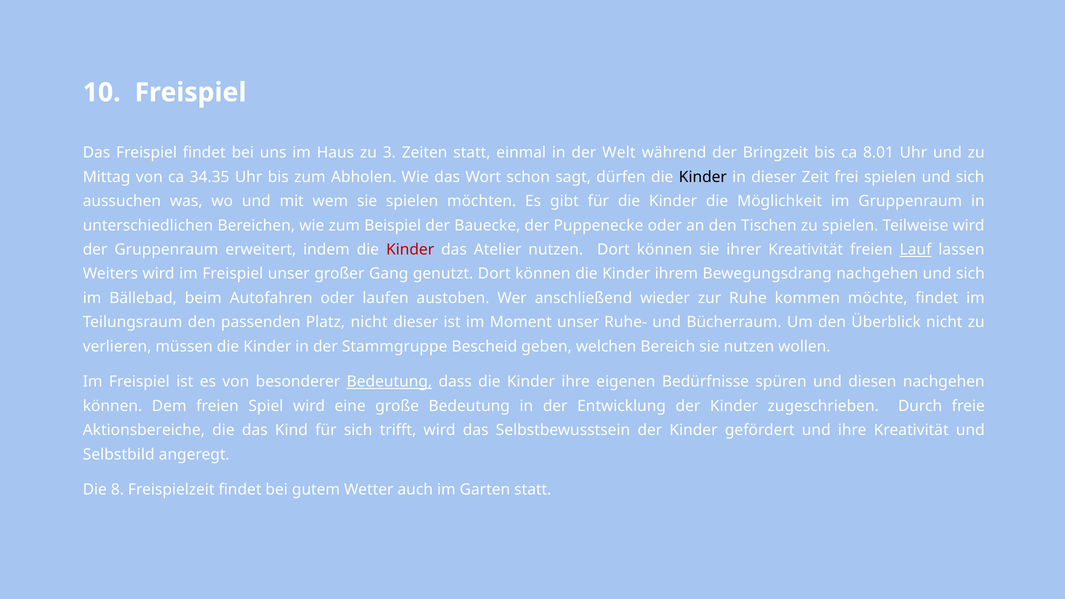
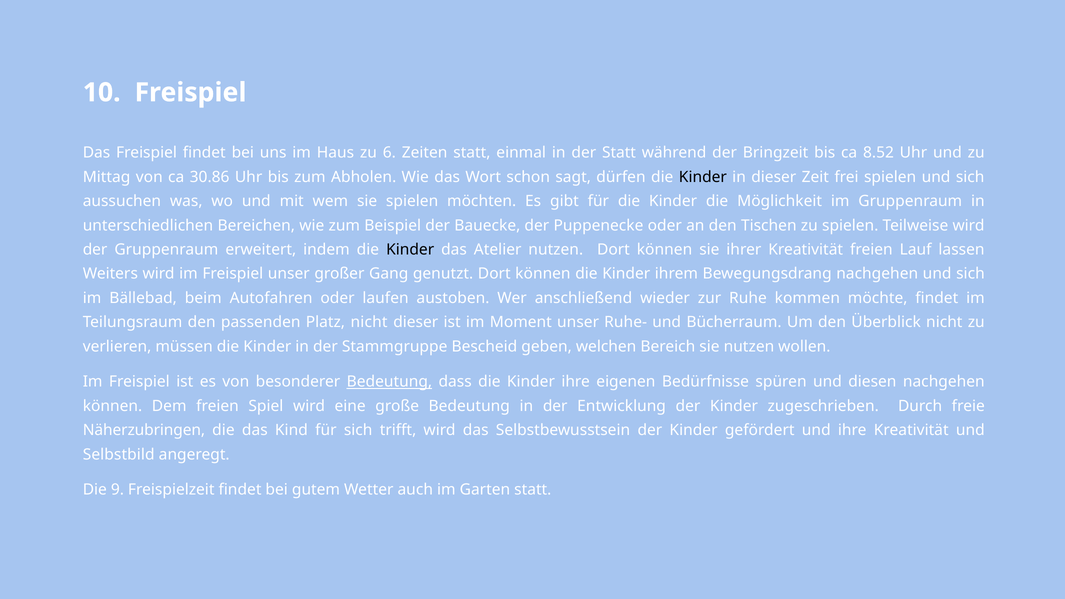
3: 3 -> 6
der Welt: Welt -> Statt
8.01: 8.01 -> 8.52
34.35: 34.35 -> 30.86
Kinder at (410, 250) colour: red -> black
Lauf underline: present -> none
Aktionsbereiche: Aktionsbereiche -> Näherzubringen
8: 8 -> 9
